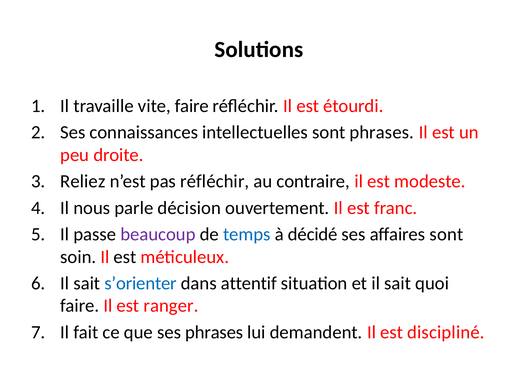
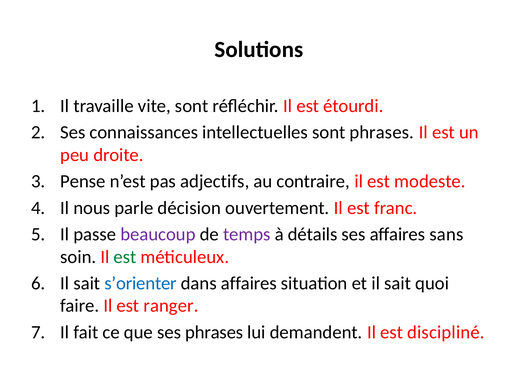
vite faire: faire -> sont
Reliez: Reliez -> Pense
pas réfléchir: réfléchir -> adjectifs
temps colour: blue -> purple
décidé: décidé -> détails
affaires sont: sont -> sans
est at (125, 257) colour: black -> green
dans attentif: attentif -> affaires
